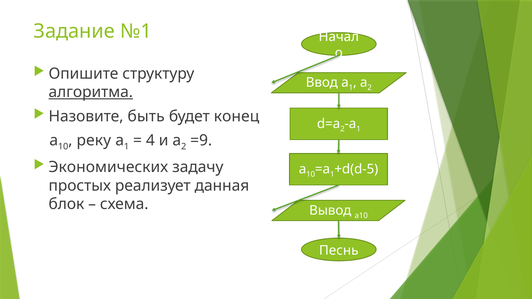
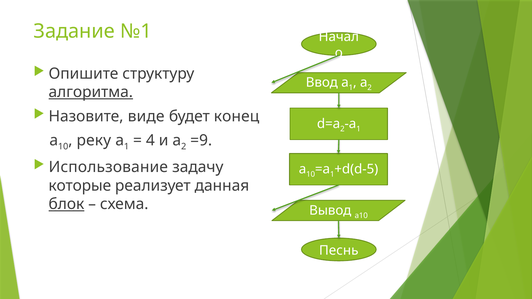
быть: быть -> виде
Экономических: Экономических -> Использование
простых: простых -> которые
блок underline: none -> present
